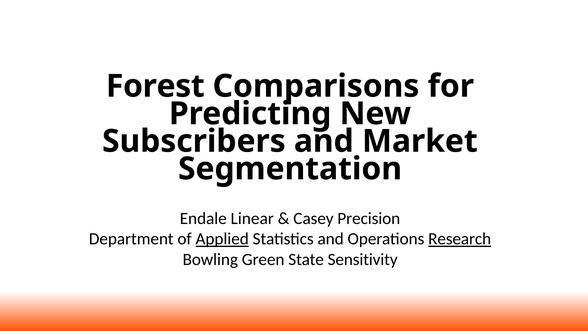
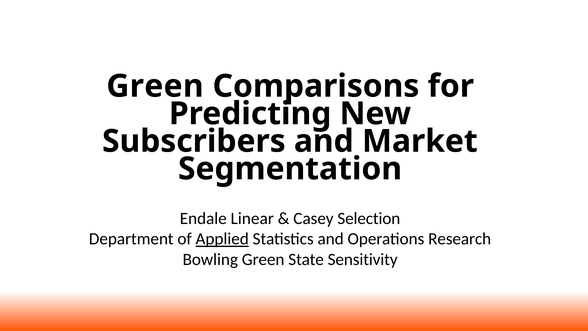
Forest at (155, 86): Forest -> Green
Precision: Precision -> Selection
Research underline: present -> none
